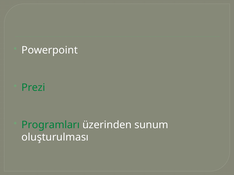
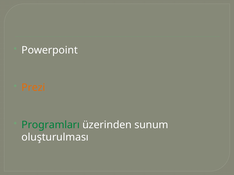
Prezi colour: green -> orange
